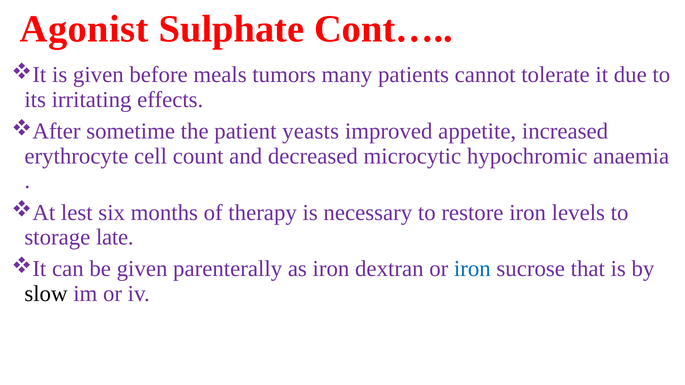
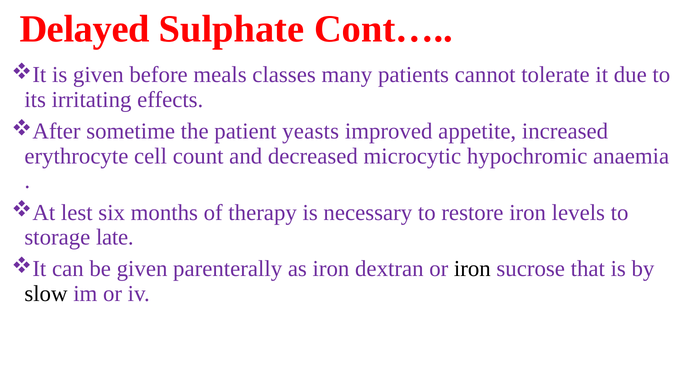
Agonist: Agonist -> Delayed
tumors: tumors -> classes
iron at (472, 269) colour: blue -> black
